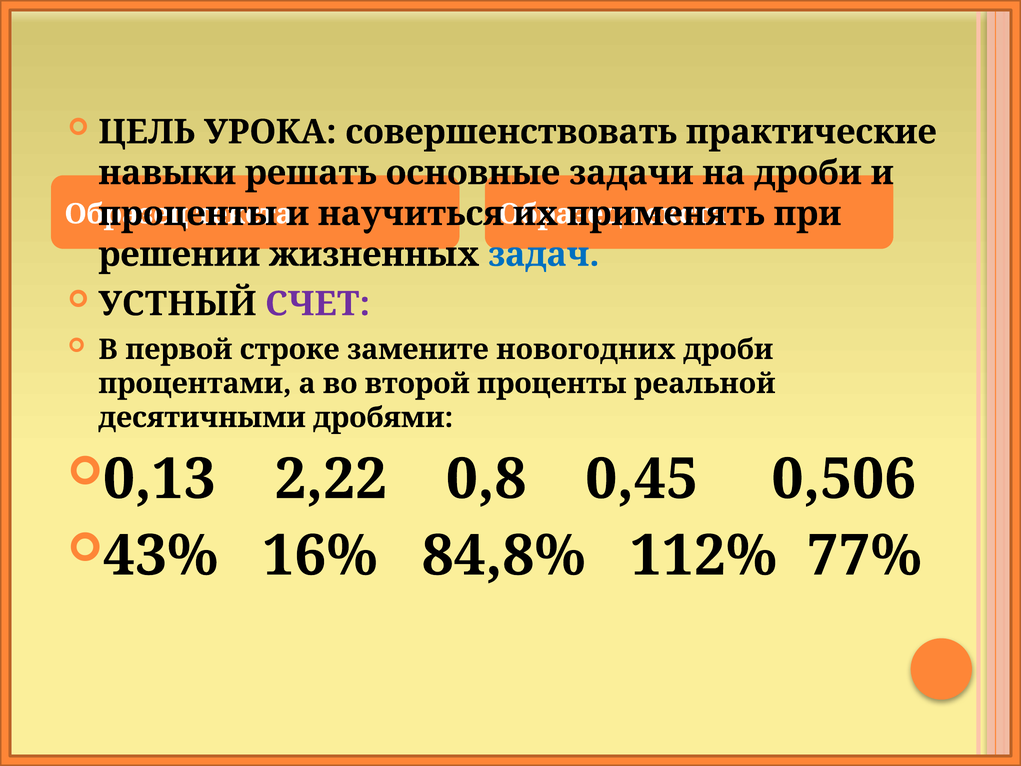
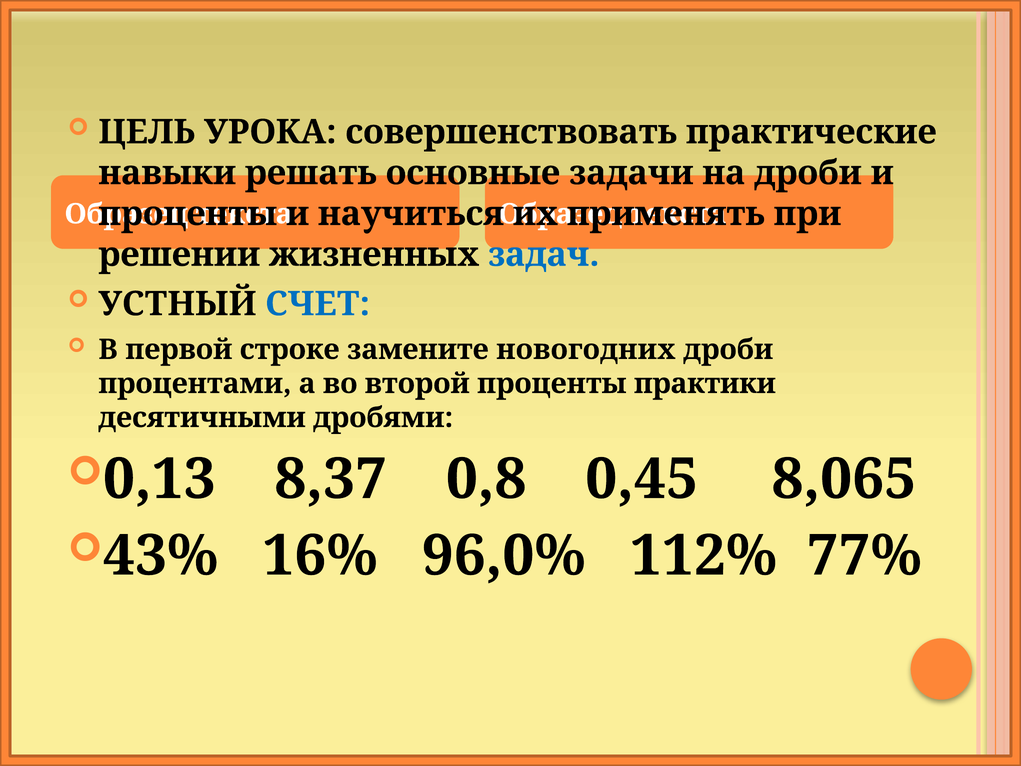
СЧЕТ colour: purple -> blue
реальной: реальной -> практики
2,22: 2,22 -> 8,37
0,506: 0,506 -> 8,065
84,8%: 84,8% -> 96,0%
